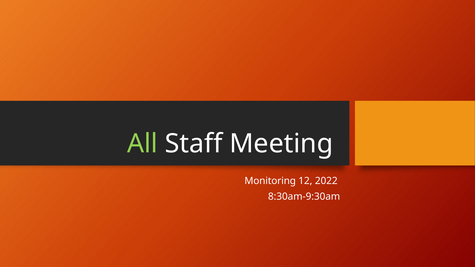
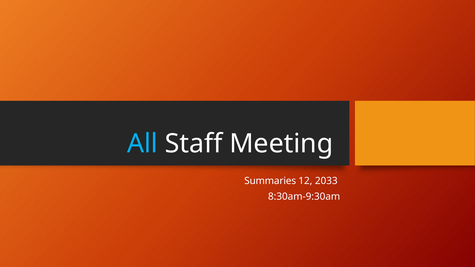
All colour: light green -> light blue
Monitoring: Monitoring -> Summaries
2022: 2022 -> 2033
